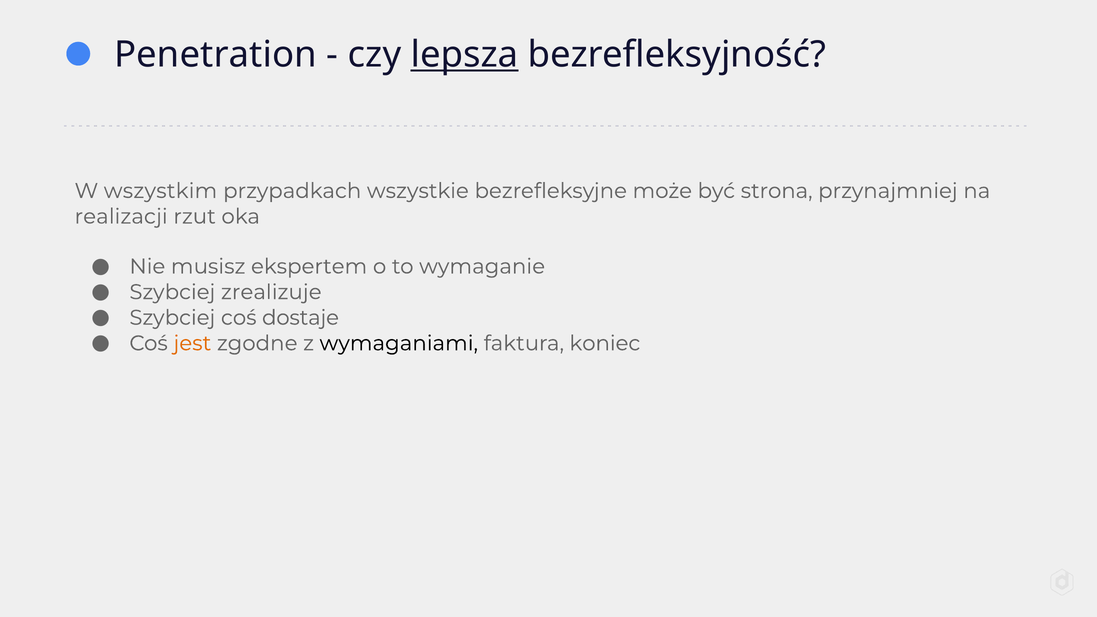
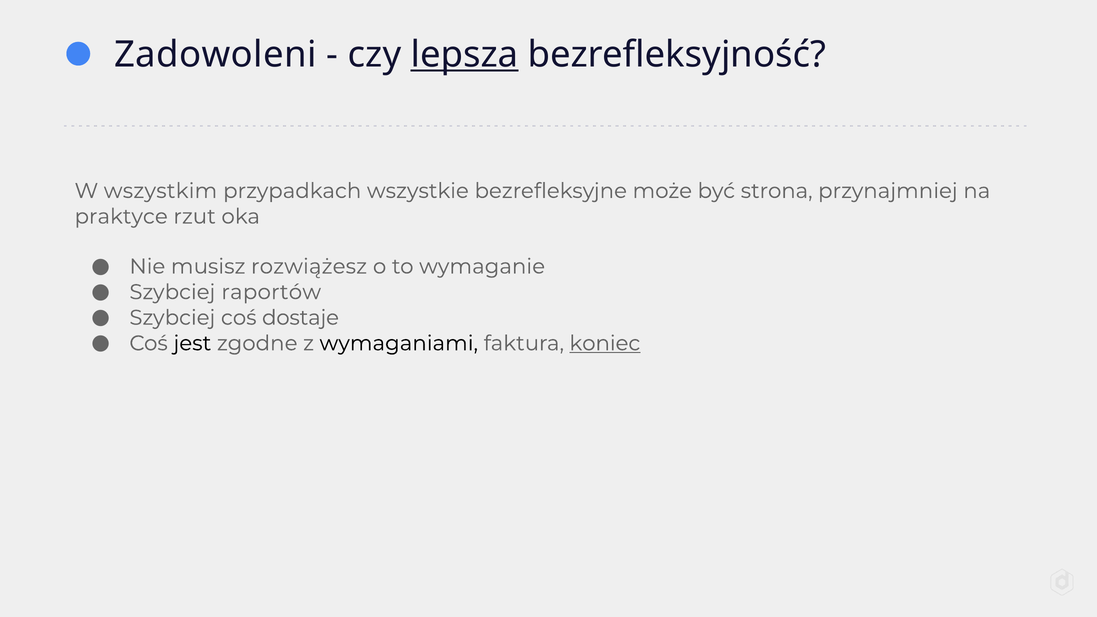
Penetration: Penetration -> Zadowoleni
realizacji: realizacji -> praktyce
ekspertem: ekspertem -> rozwiążesz
zrealizuje: zrealizuje -> raportów
jest colour: orange -> black
koniec underline: none -> present
